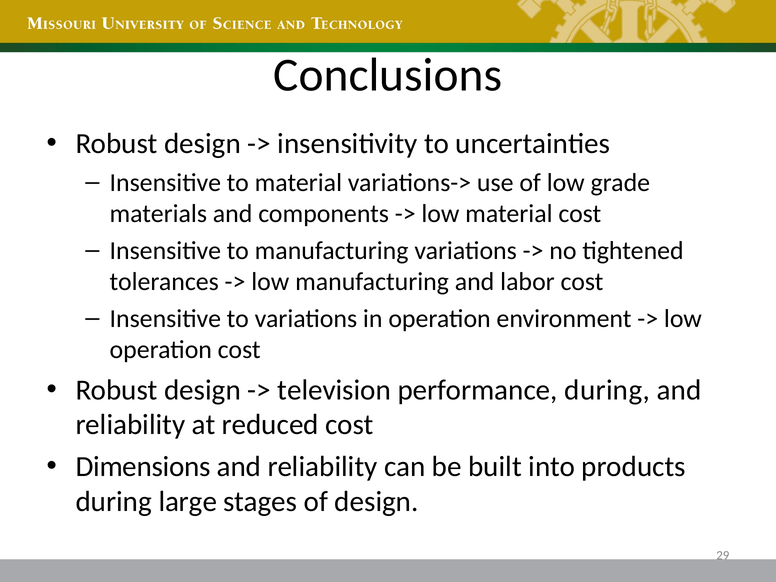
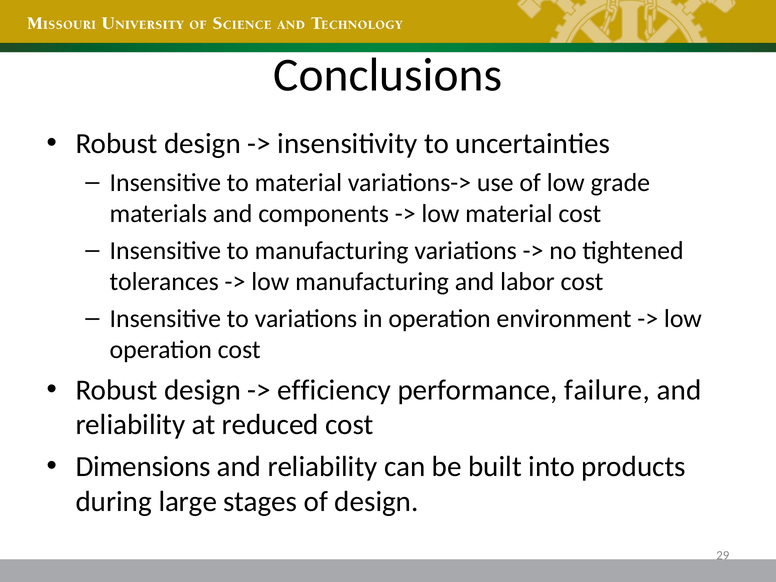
television: television -> efficiency
performance during: during -> failure
